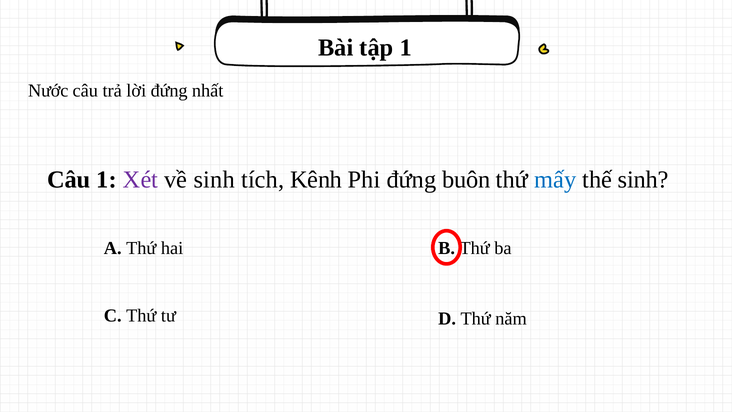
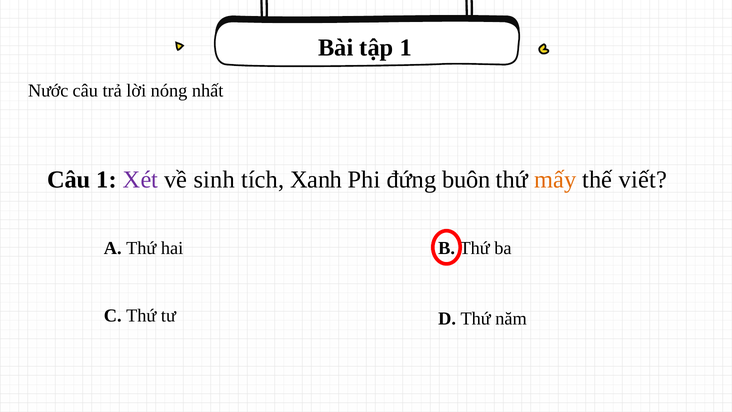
lời đứng: đứng -> nóng
Kênh: Kênh -> Xanh
mấy colour: blue -> orange
thế sinh: sinh -> viết
